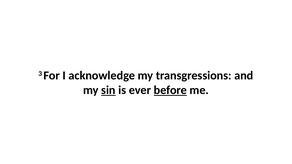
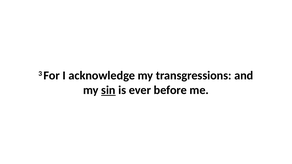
before underline: present -> none
